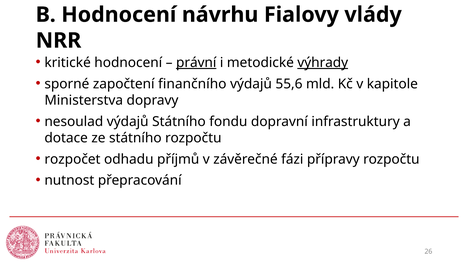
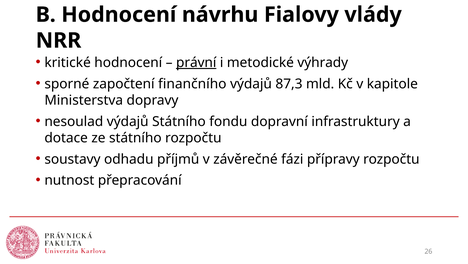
výhrady underline: present -> none
55,6: 55,6 -> 87,3
rozpočet: rozpočet -> soustavy
